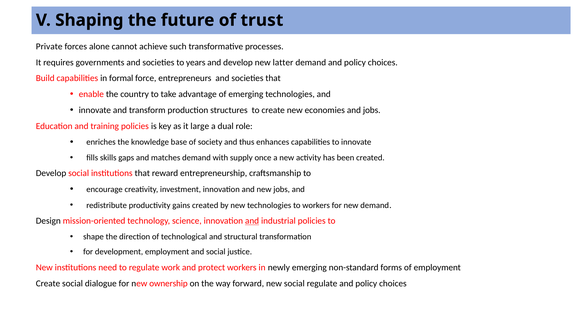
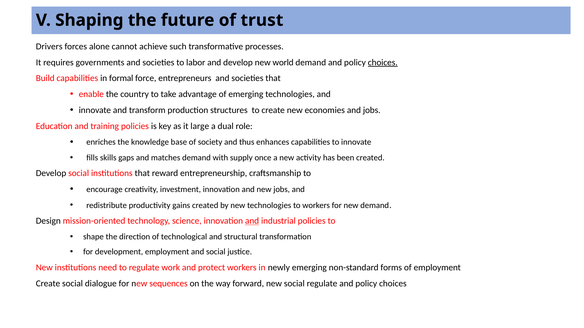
Private: Private -> Drivers
years: years -> labor
latter: latter -> world
choices at (383, 62) underline: none -> present
ownership: ownership -> sequences
